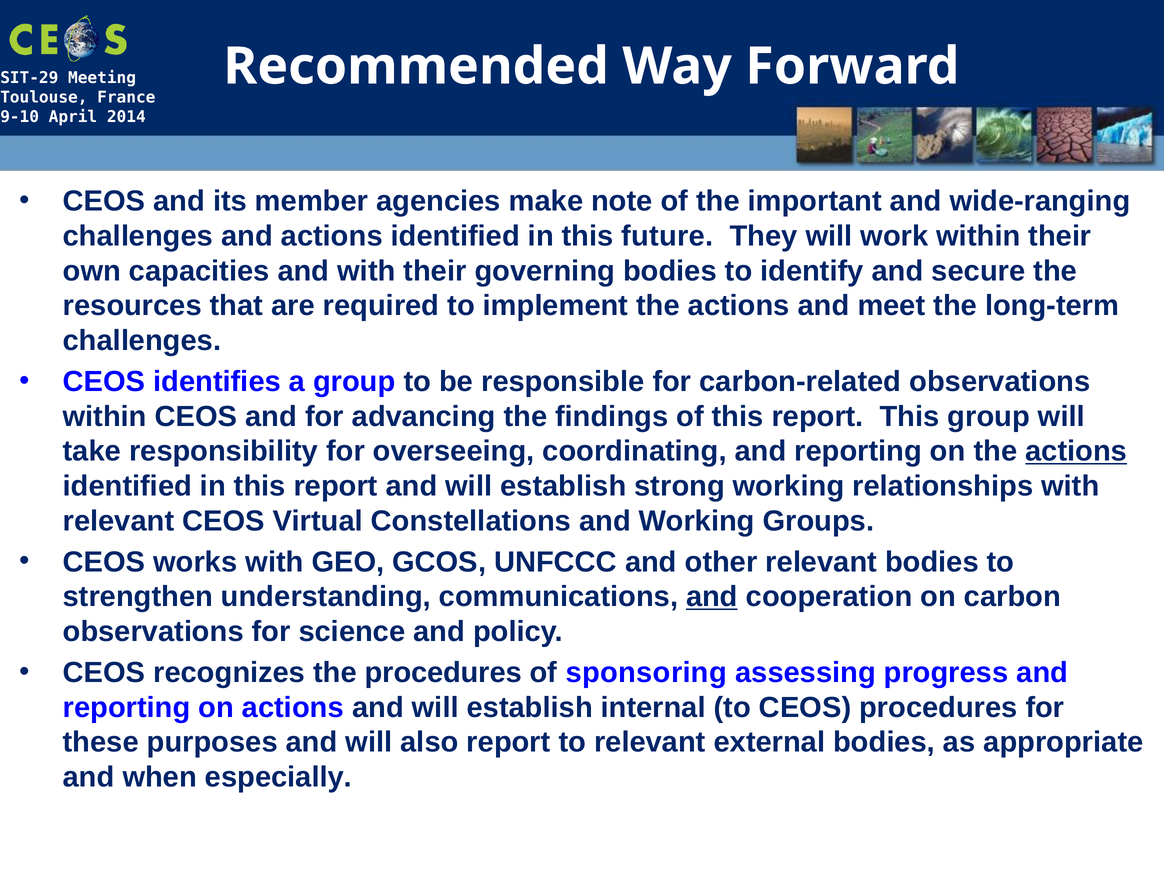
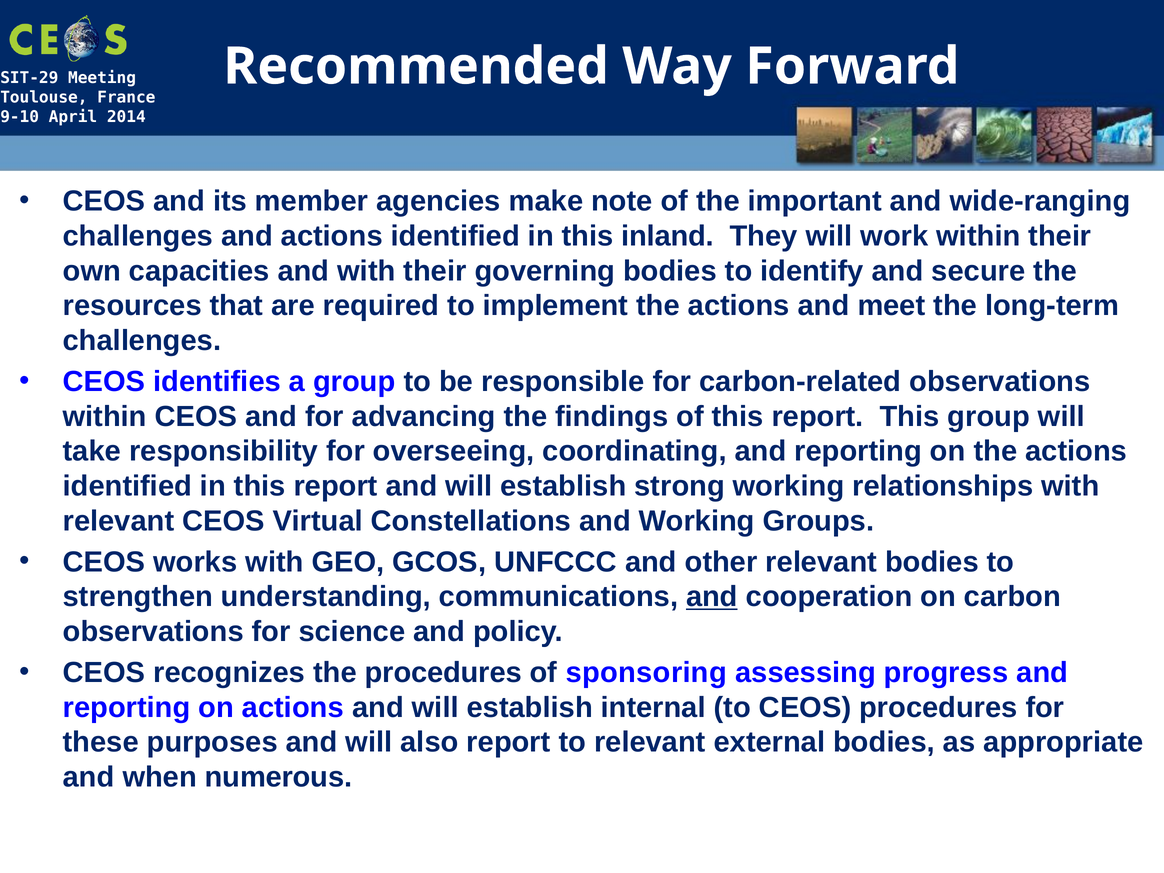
future: future -> inland
actions at (1076, 451) underline: present -> none
especially: especially -> numerous
